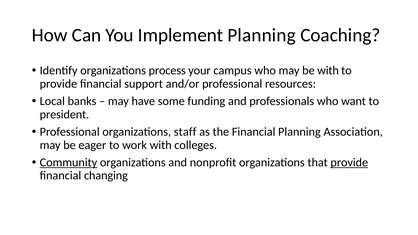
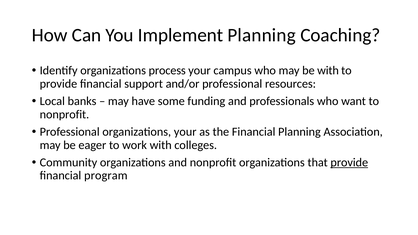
president at (64, 114): president -> nonprofit
organizations staff: staff -> your
Community underline: present -> none
changing: changing -> program
